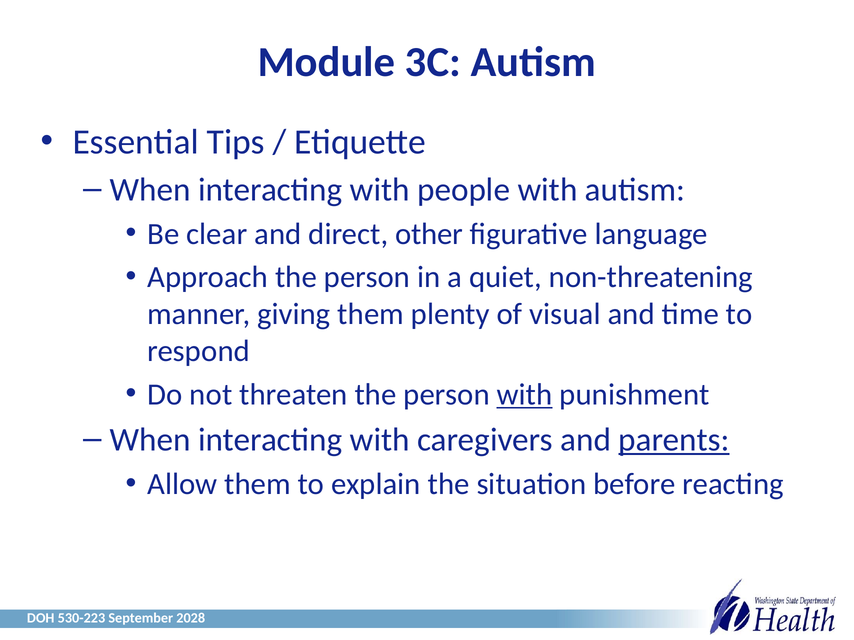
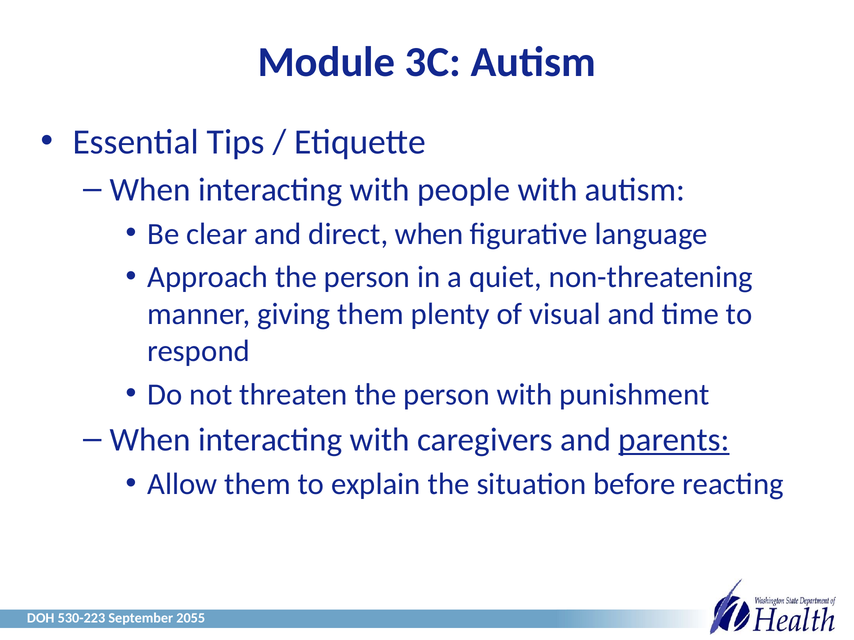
direct other: other -> when
with at (525, 395) underline: present -> none
2028: 2028 -> 2055
